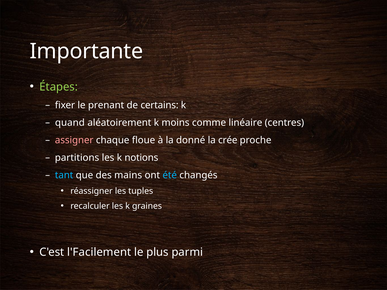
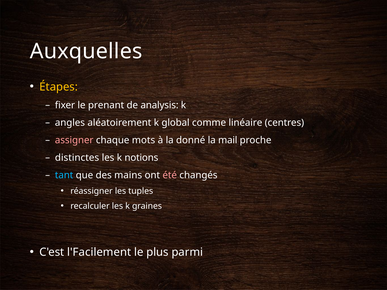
Importante: Importante -> Auxquelles
Étapes colour: light green -> yellow
certains: certains -> analysis
quand: quand -> angles
moins: moins -> global
floue: floue -> mots
crée: crée -> mail
partitions: partitions -> distinctes
été colour: light blue -> pink
